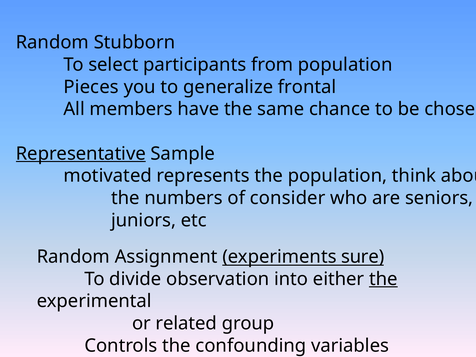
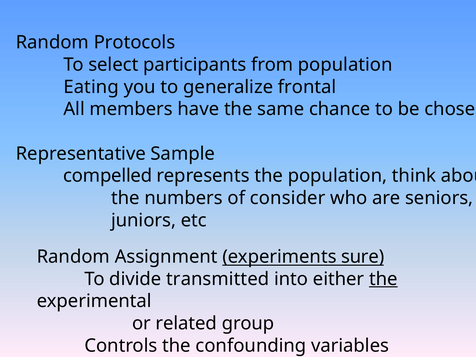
Stubborn: Stubborn -> Protocols
Pieces: Pieces -> Eating
Representative underline: present -> none
motivated: motivated -> compelled
observation: observation -> transmitted
